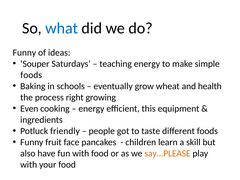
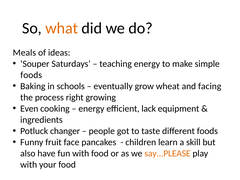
what colour: blue -> orange
Funny at (24, 53): Funny -> Meals
health: health -> facing
this: this -> lack
friendly: friendly -> changer
